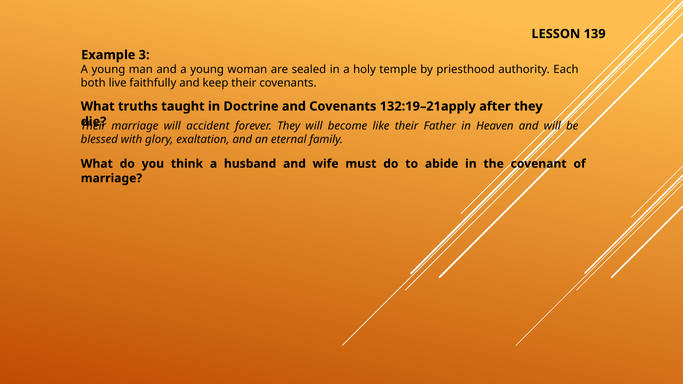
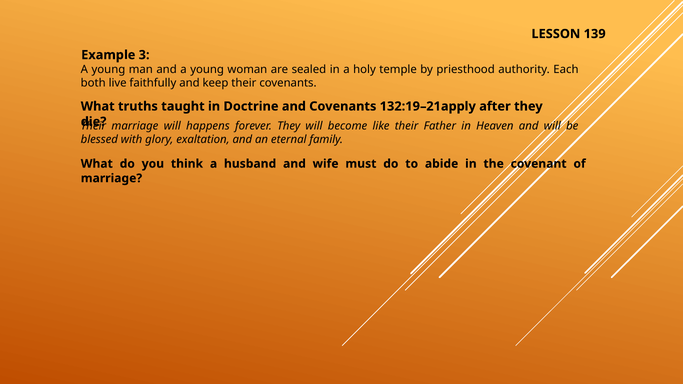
accident: accident -> happens
